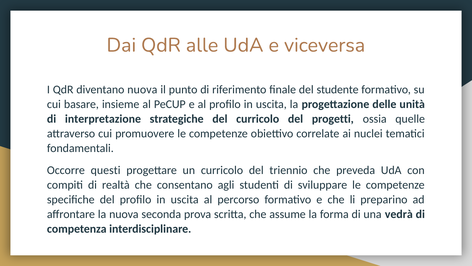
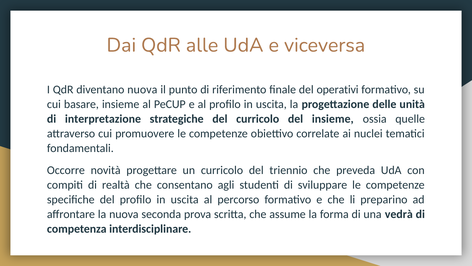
studente: studente -> operativi
del progetti: progetti -> insieme
questi: questi -> novità
